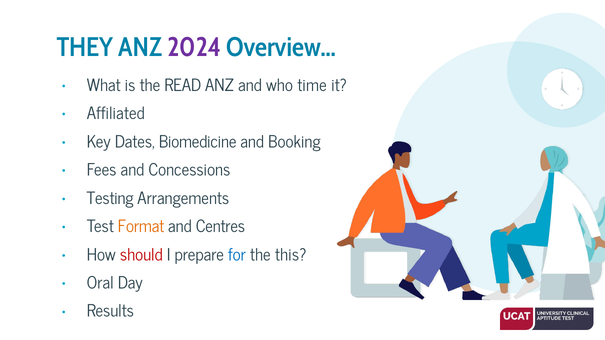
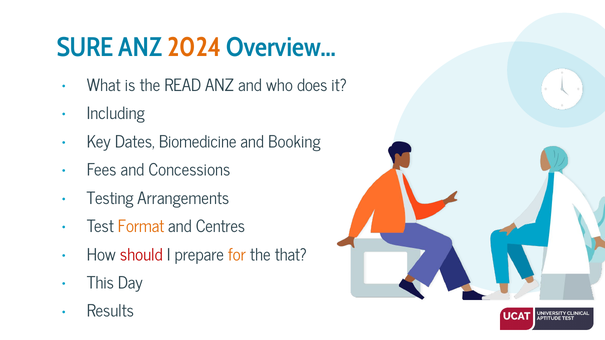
THEY: THEY -> SURE
2024 colour: purple -> orange
time: time -> does
Affiliated: Affiliated -> Including
for colour: blue -> orange
this: this -> that
Oral: Oral -> This
